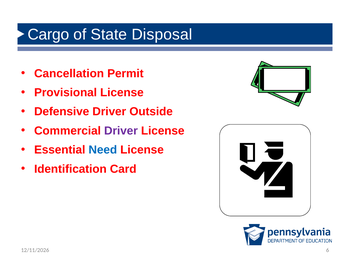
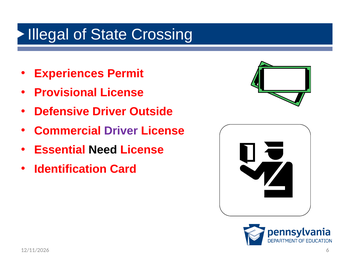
Cargo: Cargo -> Illegal
Disposal: Disposal -> Crossing
Cancellation: Cancellation -> Experiences
Need colour: blue -> black
